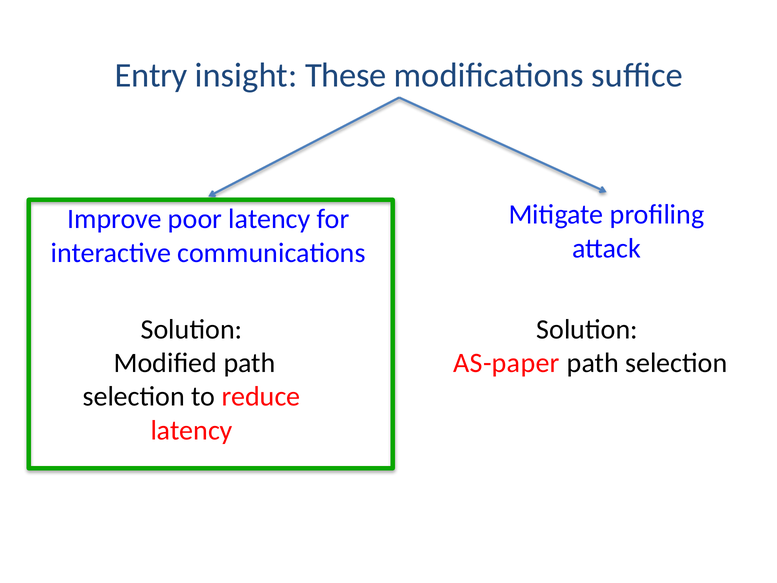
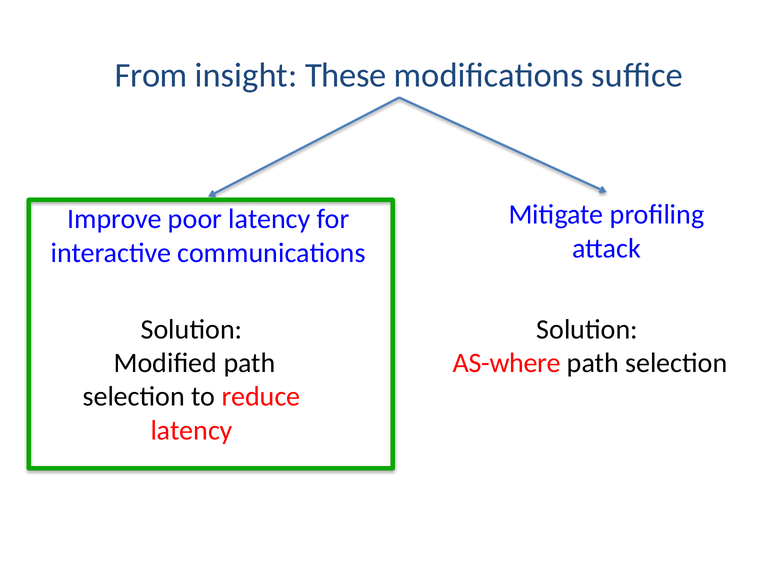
Entry: Entry -> From
AS-paper: AS-paper -> AS-where
